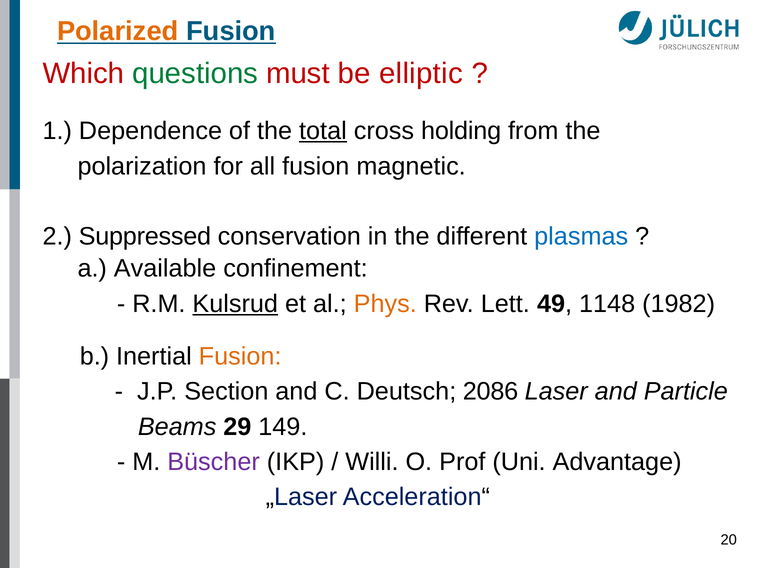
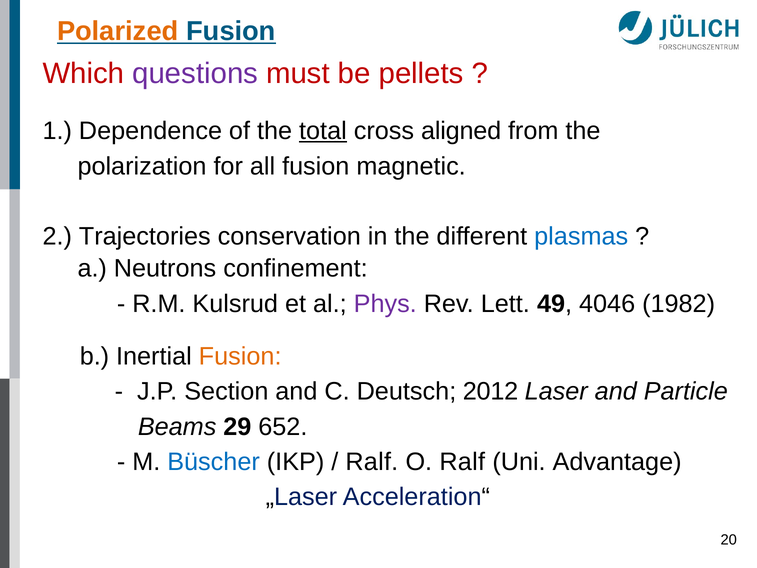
questions colour: green -> purple
elliptic: elliptic -> pellets
holding: holding -> aligned
Suppressed: Suppressed -> Trajectories
Available: Available -> Neutrons
Kulsrud underline: present -> none
Phys colour: orange -> purple
1148: 1148 -> 4046
2086: 2086 -> 2012
149: 149 -> 652
Büscher colour: purple -> blue
Willi at (372, 462): Willi -> Ralf
O Prof: Prof -> Ralf
